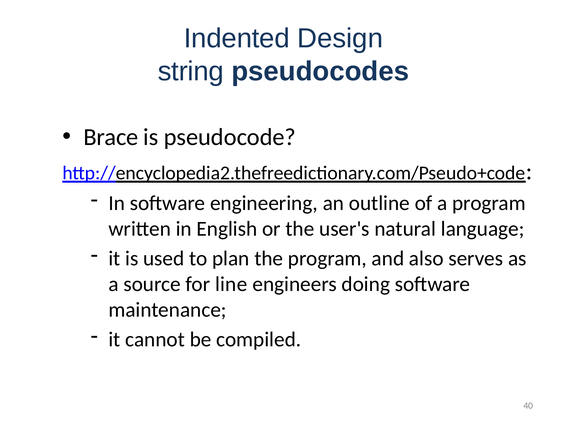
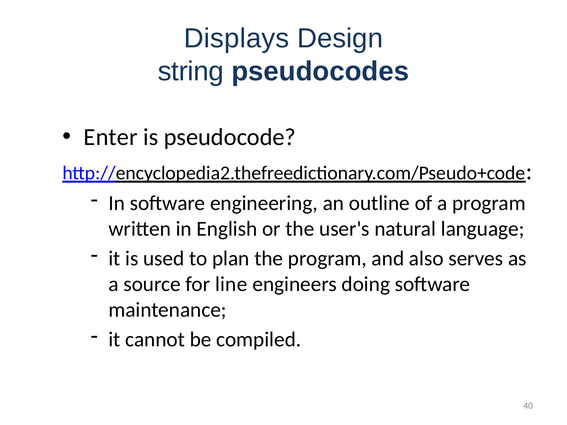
Indented: Indented -> Displays
Brace: Brace -> Enter
